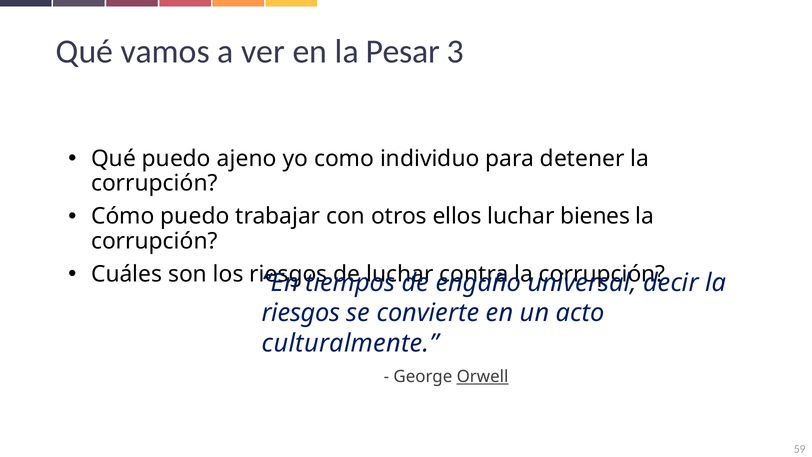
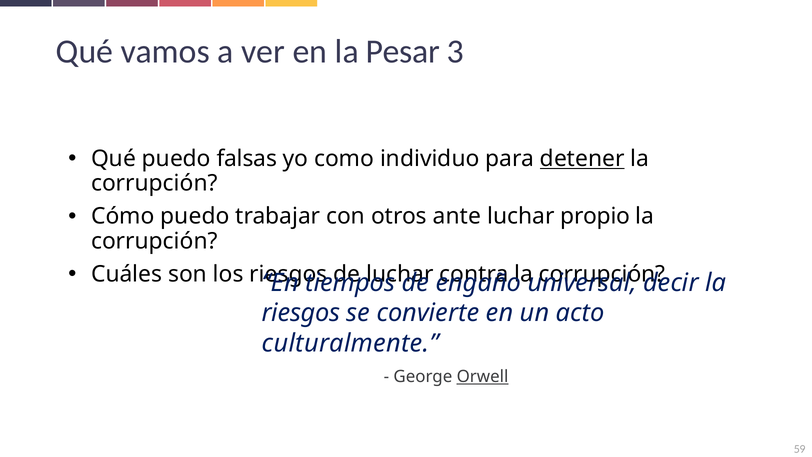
ajeno: ajeno -> falsas
detener underline: none -> present
ellos: ellos -> ante
bienes: bienes -> propio
